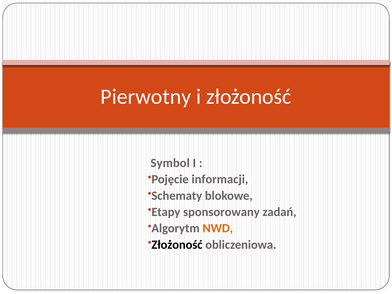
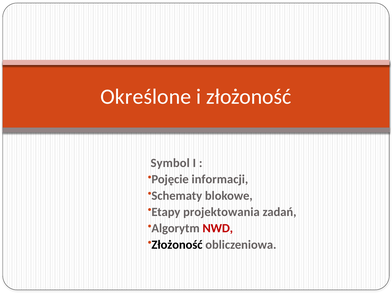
Pierwotny: Pierwotny -> Określone
sponsorowany: sponsorowany -> projektowania
NWD colour: orange -> red
